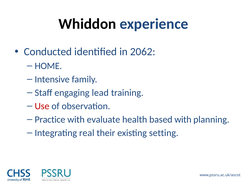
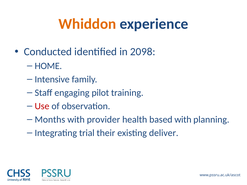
Whiddon colour: black -> orange
2062: 2062 -> 2098
lead: lead -> pilot
Practice: Practice -> Months
evaluate: evaluate -> provider
real: real -> trial
setting: setting -> deliver
